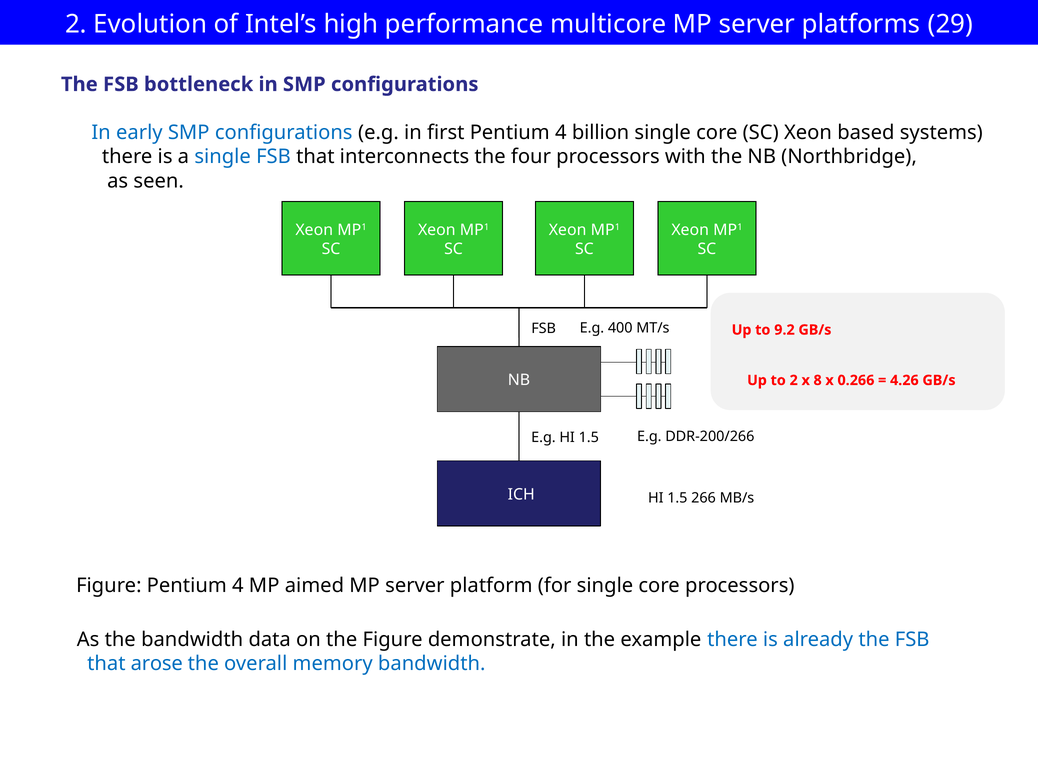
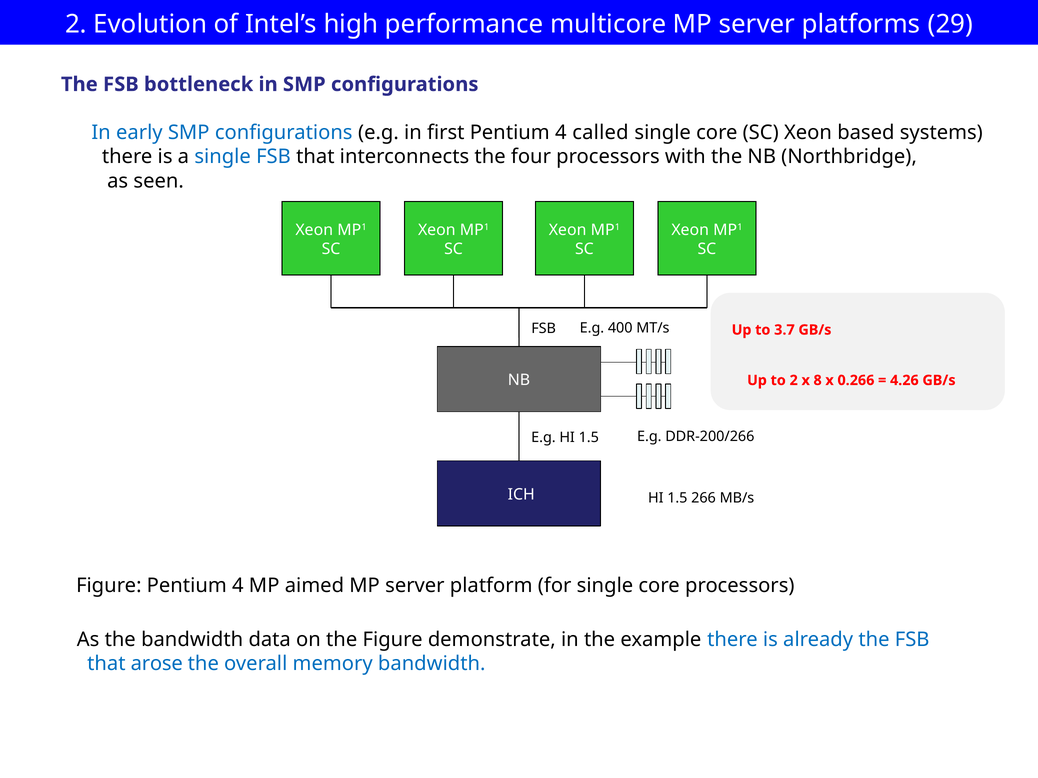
billion: billion -> called
9.2: 9.2 -> 3.7
